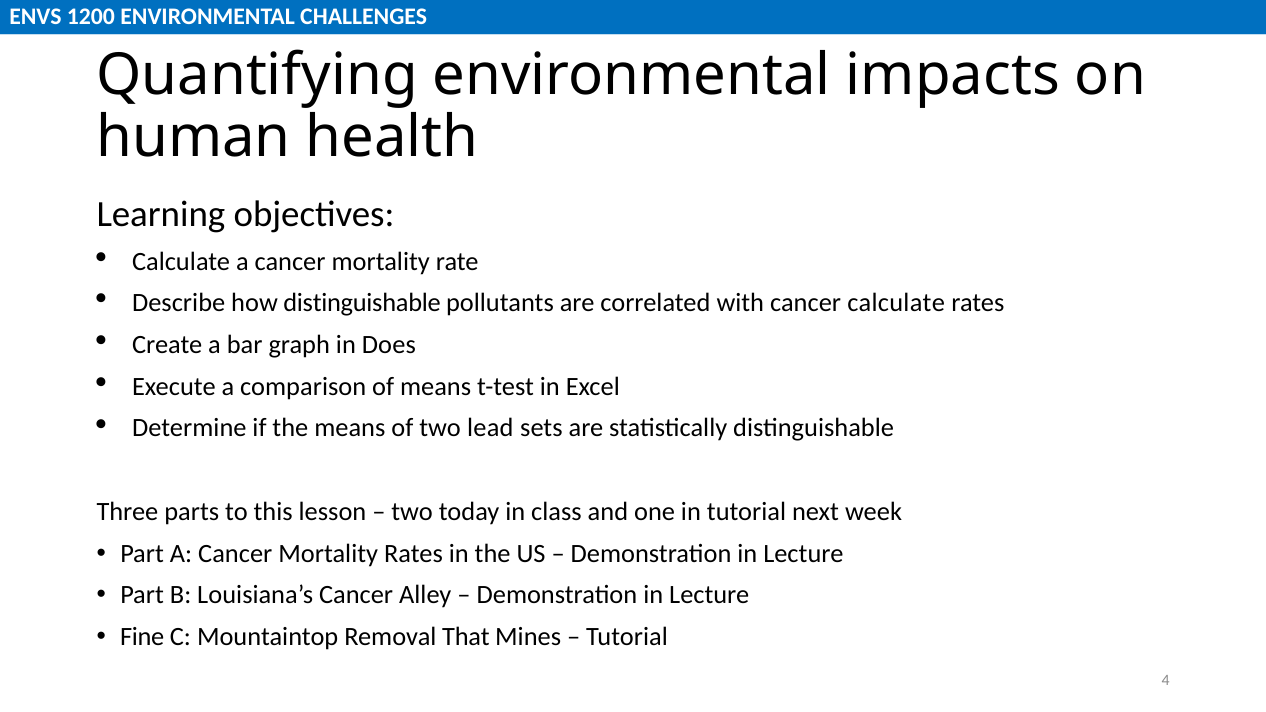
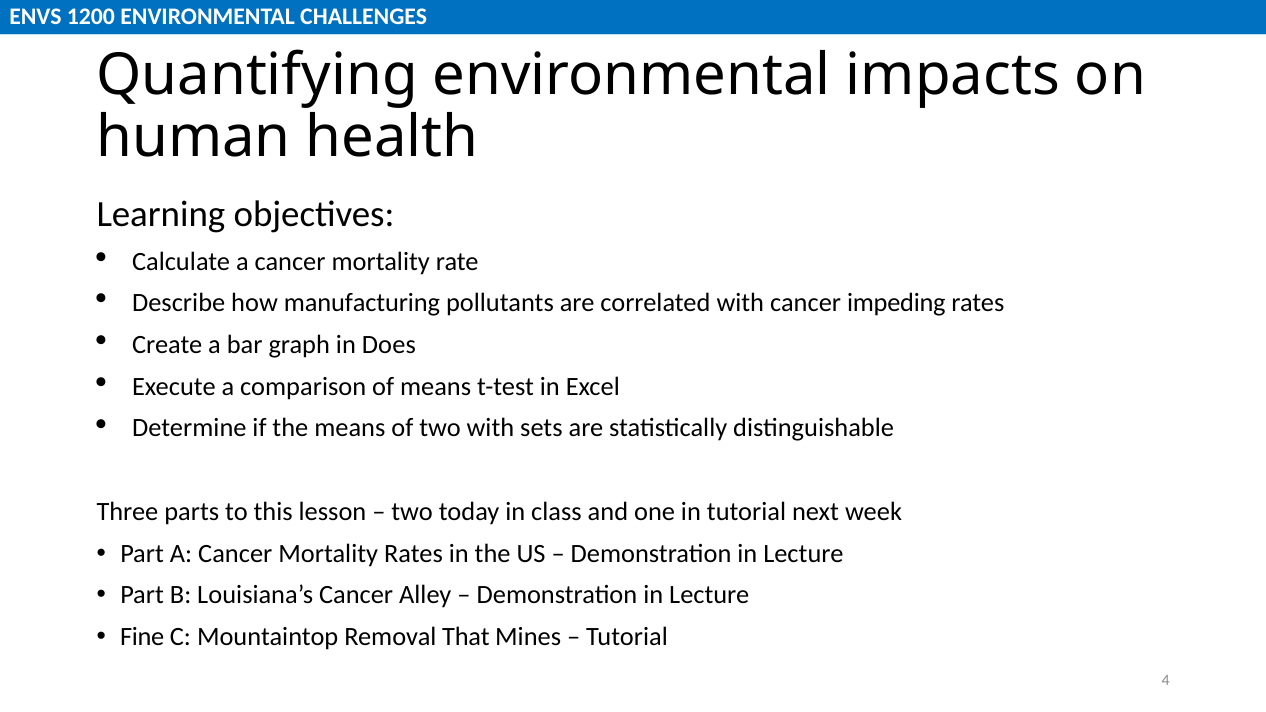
how distinguishable: distinguishable -> manufacturing
cancer calculate: calculate -> impeding
two lead: lead -> with
